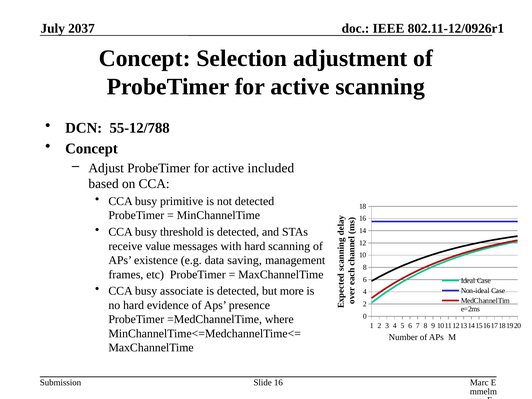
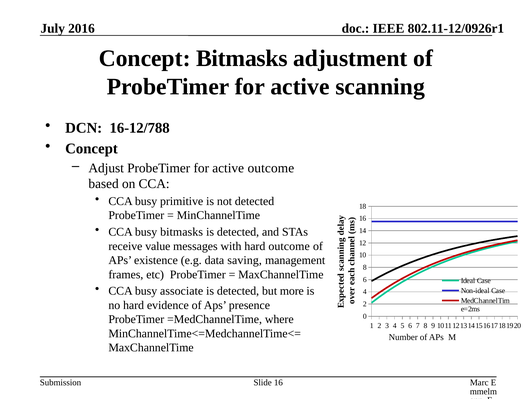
2037: 2037 -> 2016
Concept Selection: Selection -> Bitmasks
55-12/788: 55-12/788 -> 16-12/788
active included: included -> outcome
busy threshold: threshold -> bitmasks
hard scanning: scanning -> outcome
